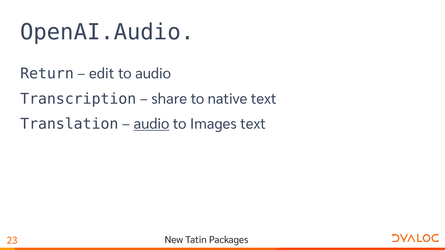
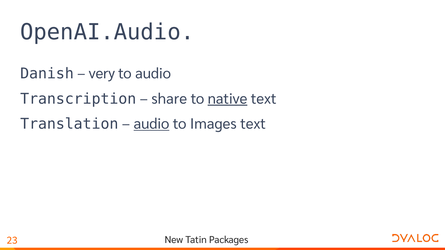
Return: Return -> Danish
edit: edit -> very
native underline: none -> present
